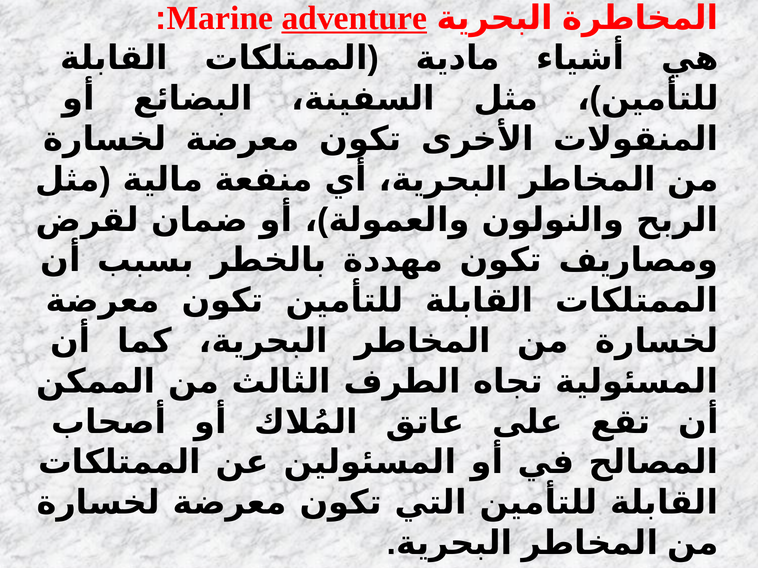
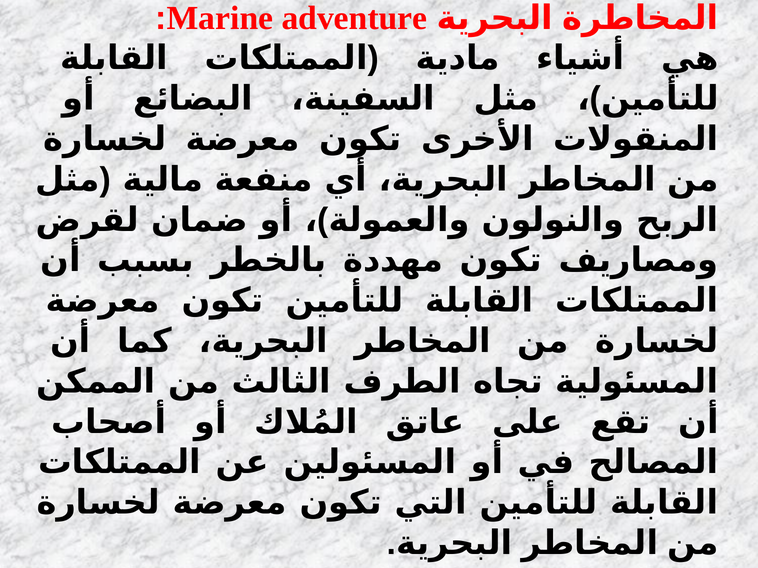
adventure underline: present -> none
